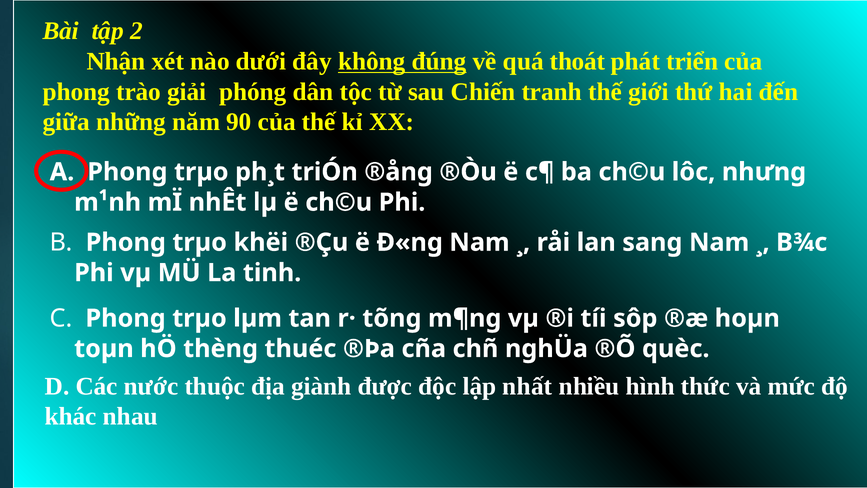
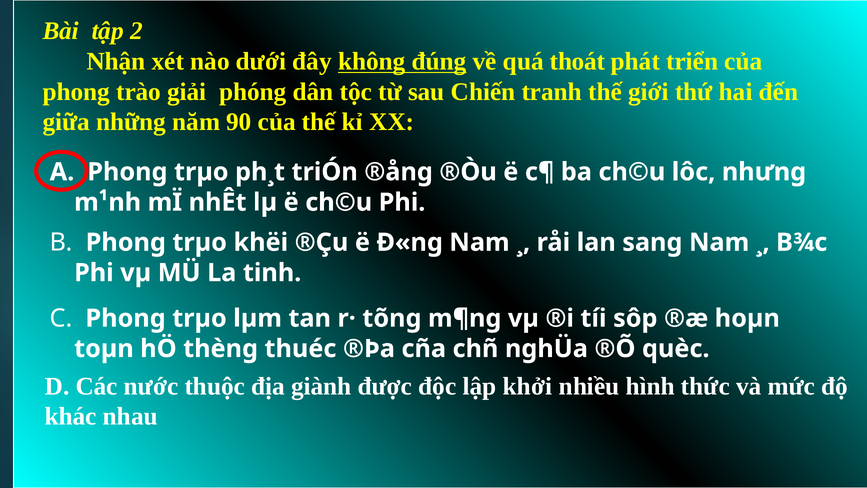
nhất: nhất -> khởi
